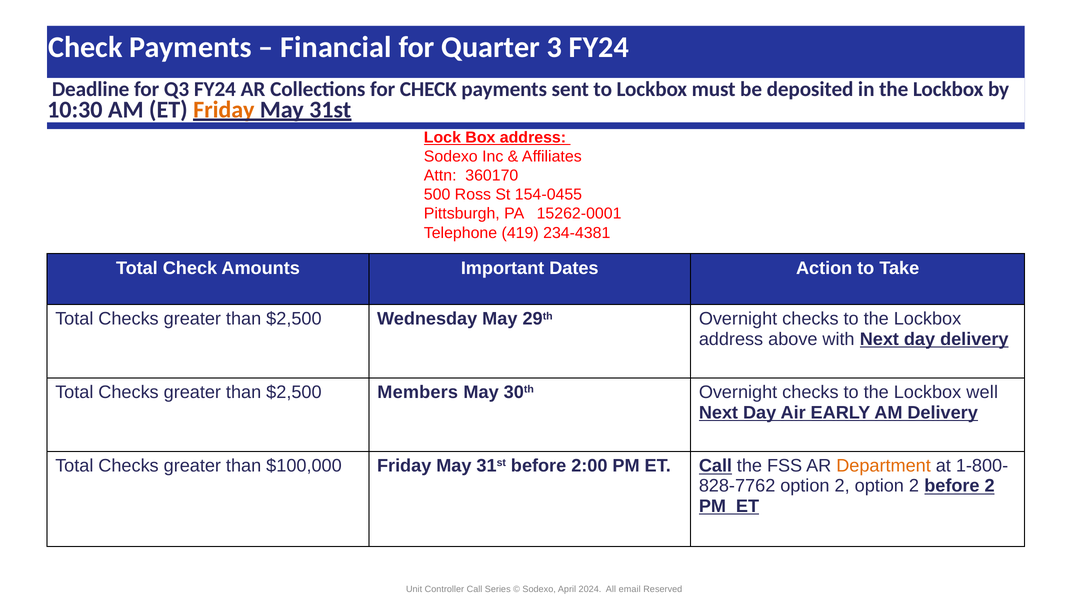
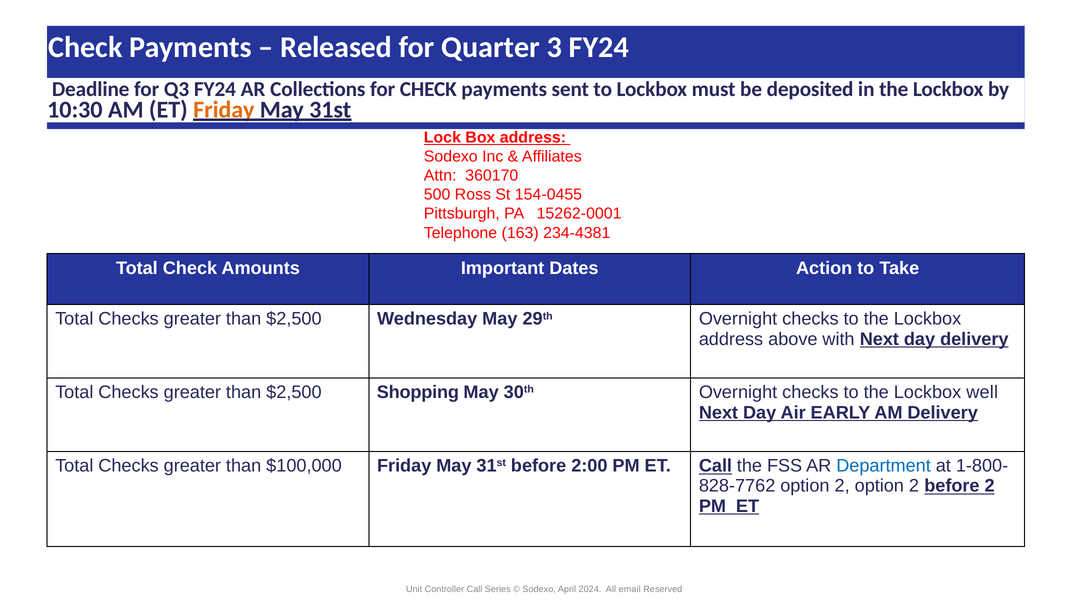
Financial: Financial -> Released
419: 419 -> 163
Members: Members -> Shopping
Department colour: orange -> blue
